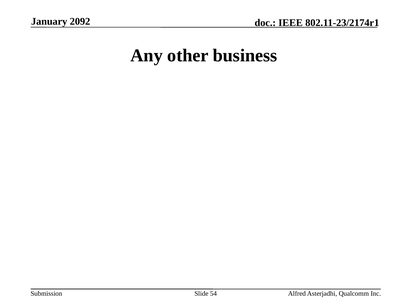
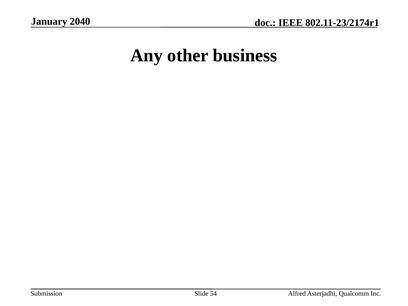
2092: 2092 -> 2040
